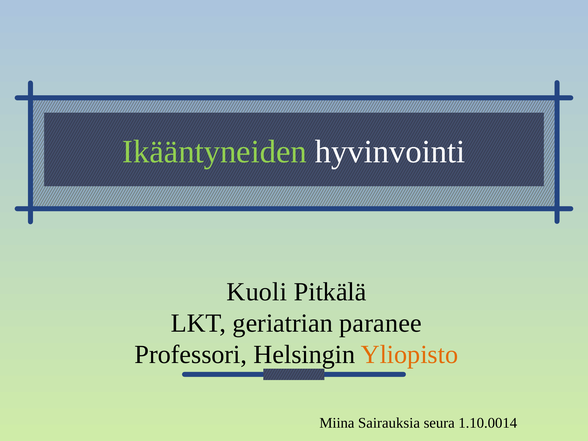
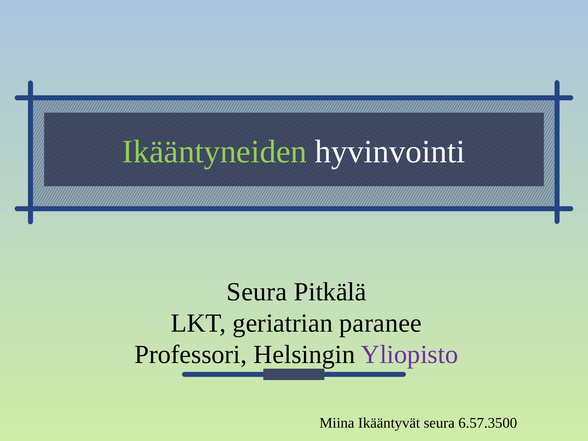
Kuoli at (257, 292): Kuoli -> Seura
Yliopisto colour: orange -> purple
Sairauksia: Sairauksia -> Ikääntyvät
1.10.0014: 1.10.0014 -> 6.57.3500
